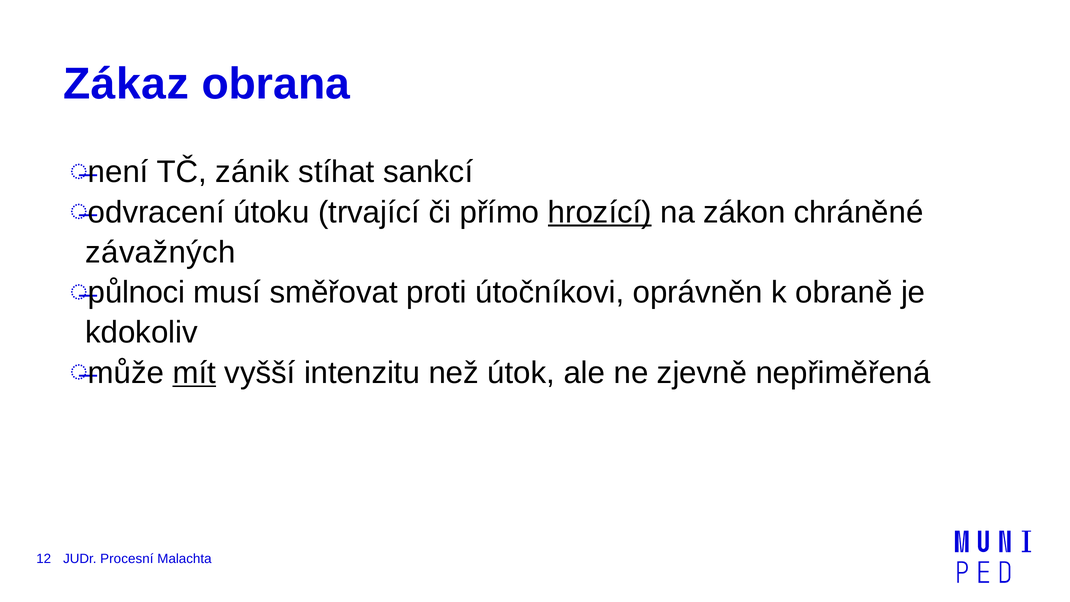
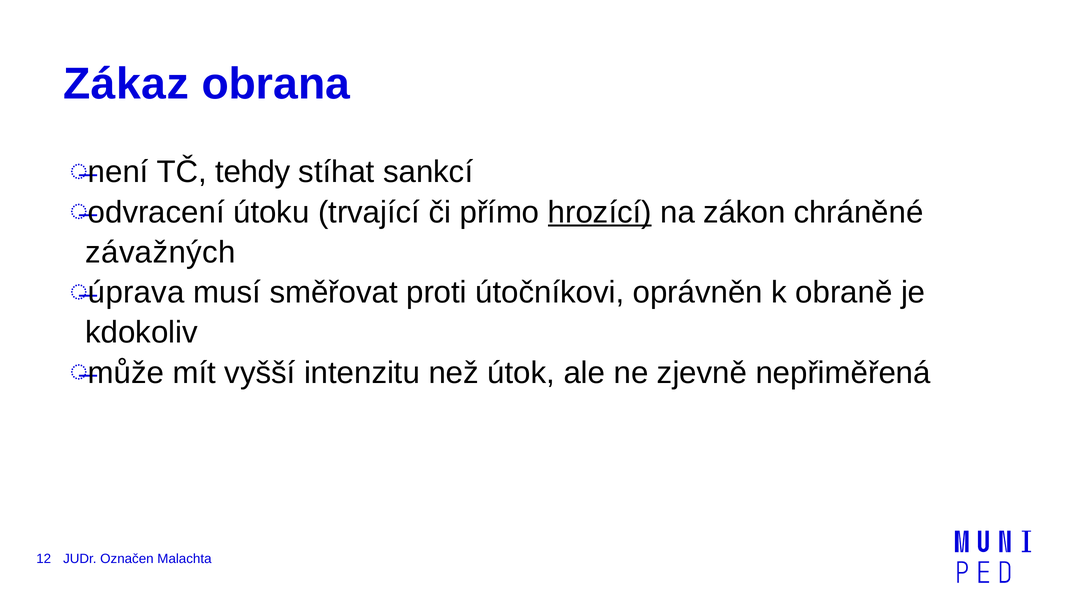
zánik: zánik -> tehdy
půlnoci: půlnoci -> úprava
mít underline: present -> none
Procesní: Procesní -> Označen
